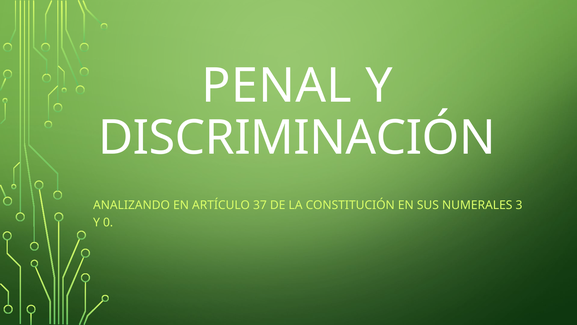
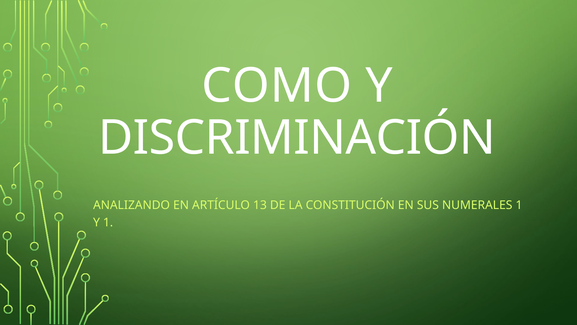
PENAL: PENAL -> COMO
37: 37 -> 13
NUMERALES 3: 3 -> 1
Y 0: 0 -> 1
